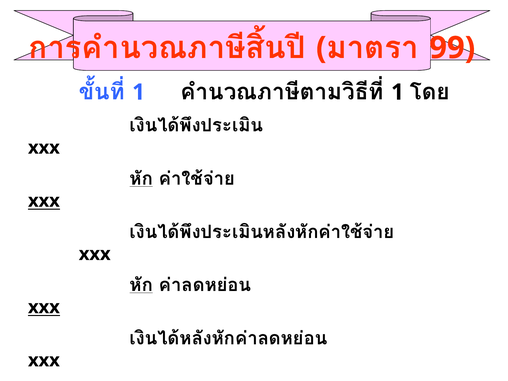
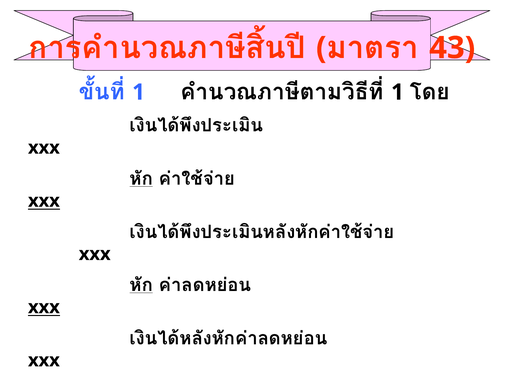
99: 99 -> 43
